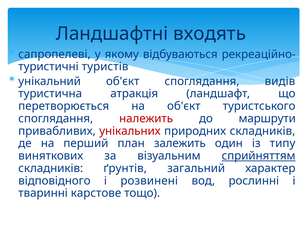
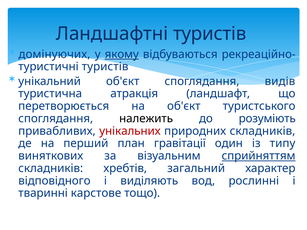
Ландшафтні входять: входять -> туристів
сапропелеві: сапропелеві -> домінуючих
якому underline: none -> present
належить colour: red -> black
маршрути: маршрути -> розуміють
залежить: залежить -> гравітації
ґрунтів: ґрунтів -> хребтів
розвинені: розвинені -> виділяють
